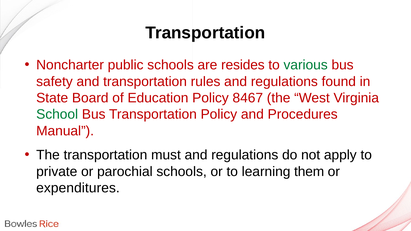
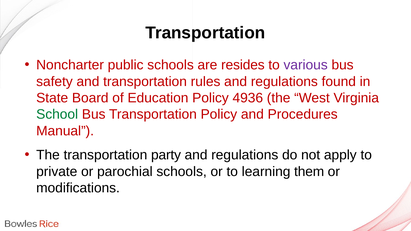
various colour: green -> purple
8467: 8467 -> 4936
must: must -> party
expenditures: expenditures -> modifications
